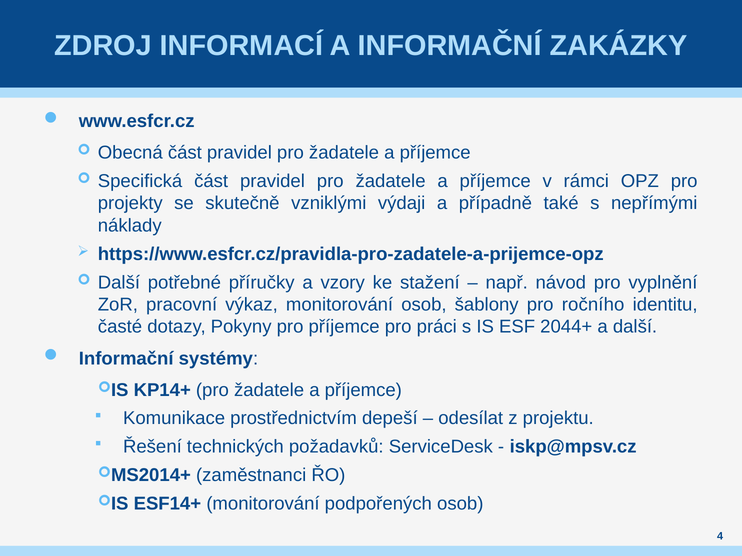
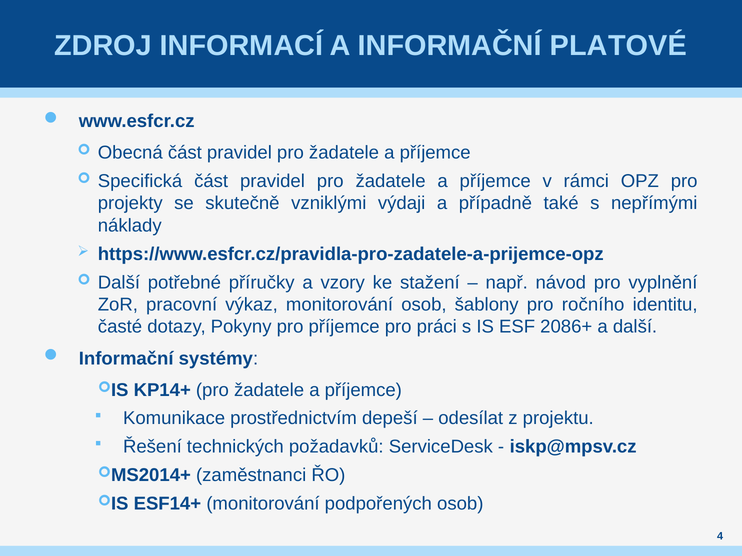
ZAKÁZKY: ZAKÁZKY -> PLATOVÉ
2044+: 2044+ -> 2086+
